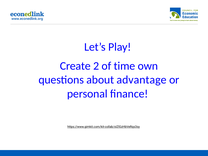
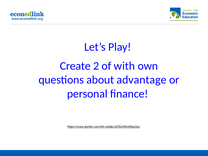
time: time -> with
